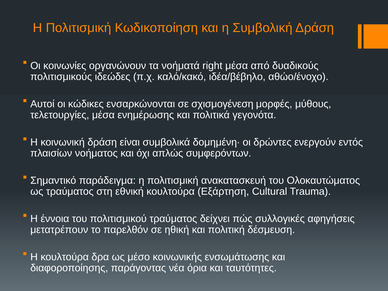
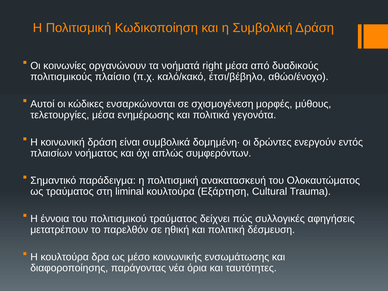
ιδεώδες: ιδεώδες -> πλαίσιο
ιδέα/βέβηλο: ιδέα/βέβηλο -> έτσι/βέβηλο
εθνική: εθνική -> liminal
